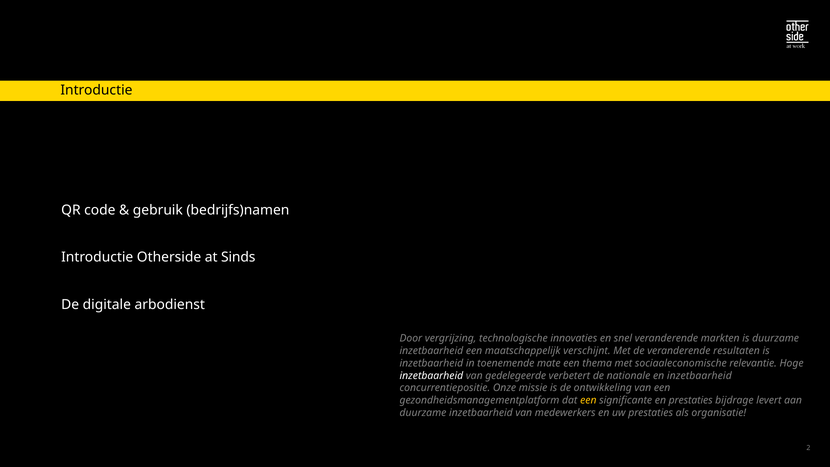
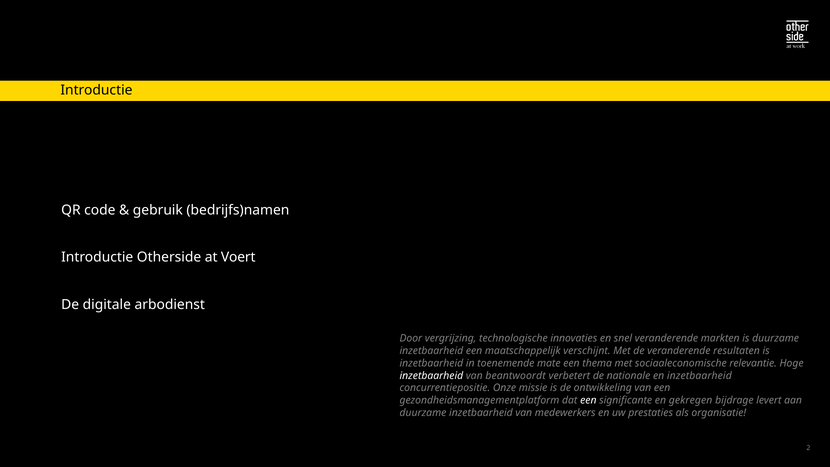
Sinds: Sinds -> Voert
gedelegeerde: gedelegeerde -> beantwoordt
een at (588, 400) colour: yellow -> white
en prestaties: prestaties -> gekregen
